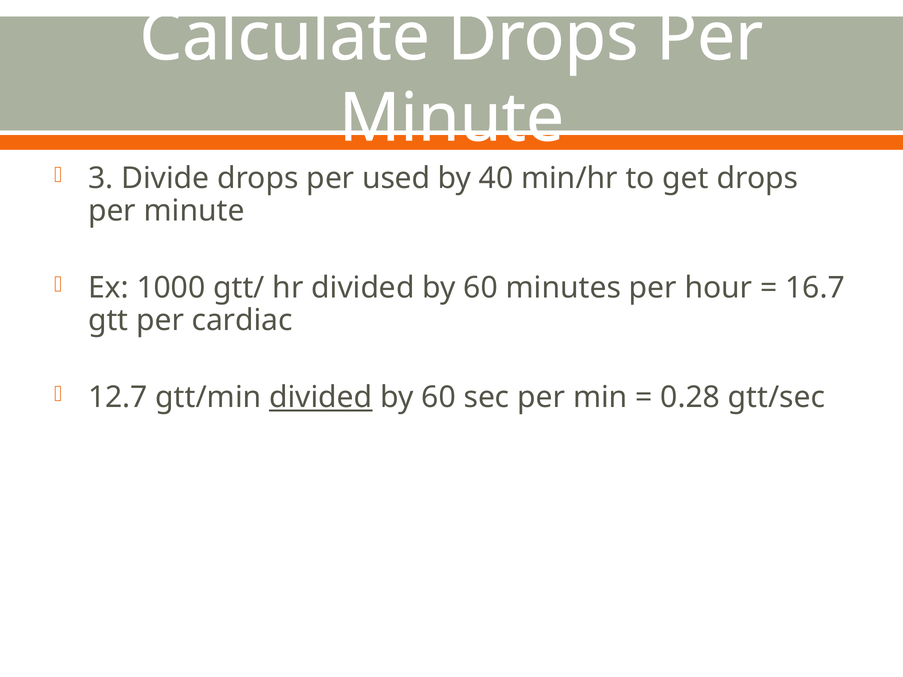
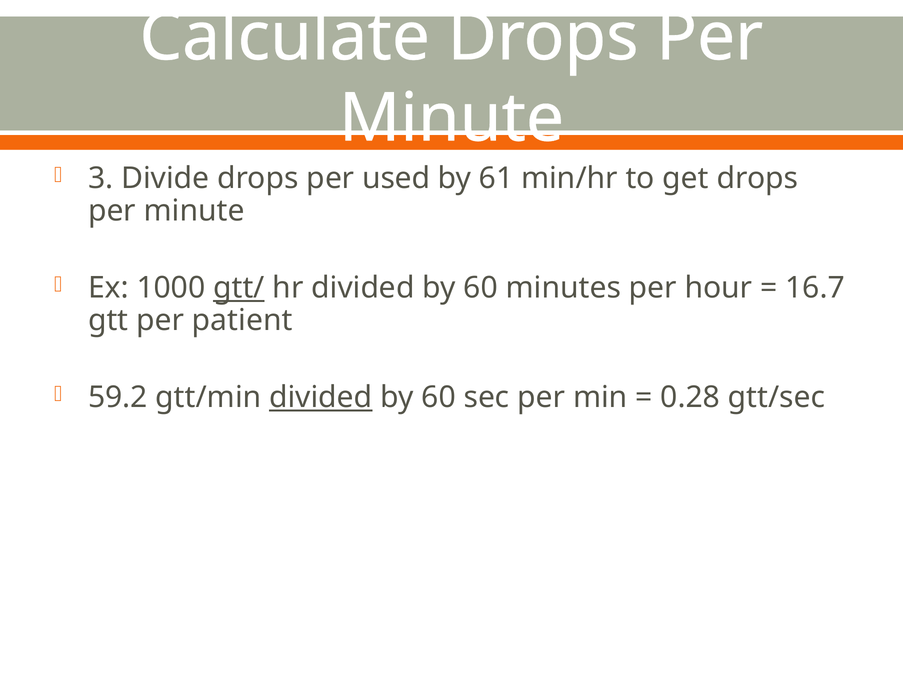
40: 40 -> 61
gtt/ underline: none -> present
cardiac: cardiac -> patient
12.7: 12.7 -> 59.2
